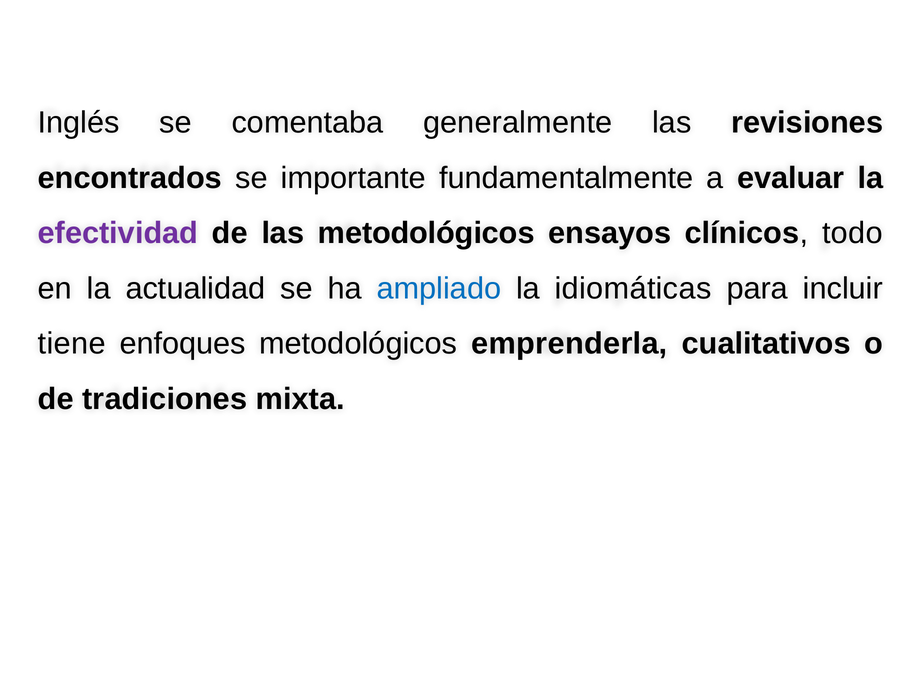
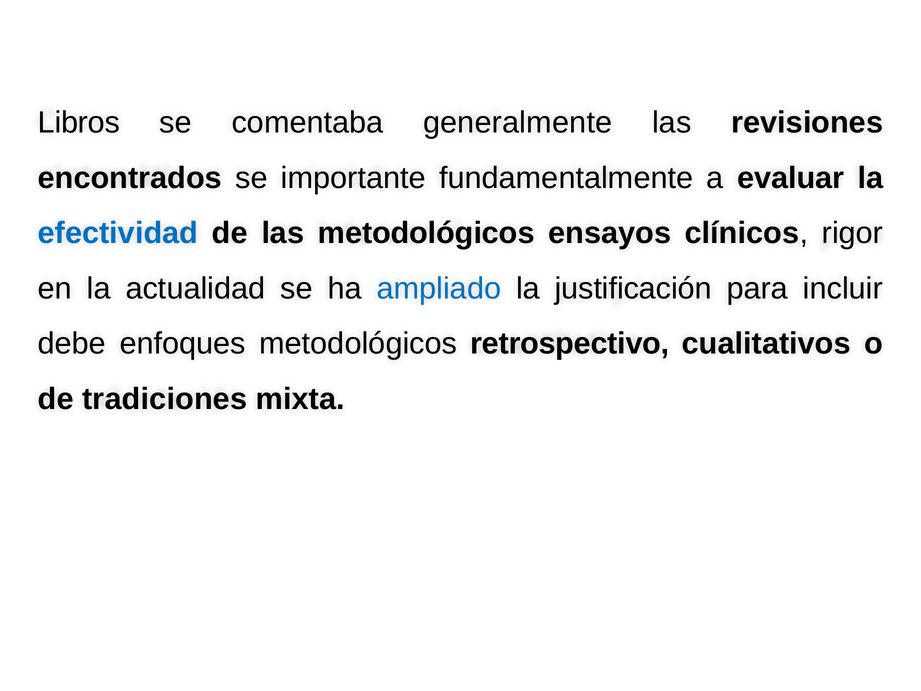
Inglés: Inglés -> Libros
efectividad colour: purple -> blue
todo: todo -> rigor
idiomáticas: idiomáticas -> justificación
tiene: tiene -> debe
emprenderla: emprenderla -> retrospectivo
